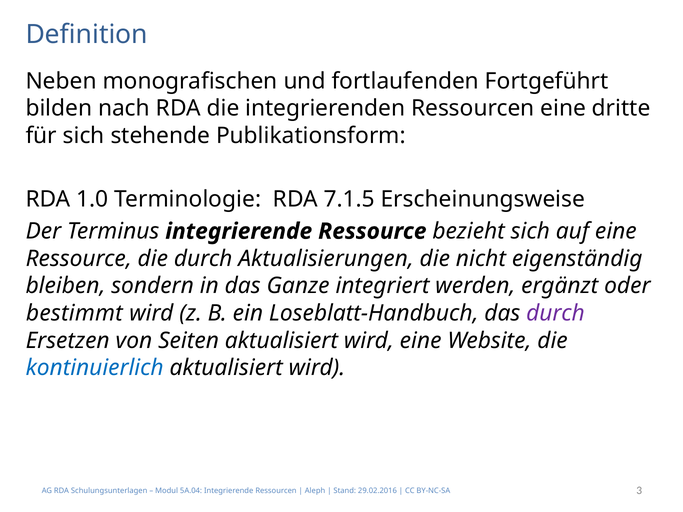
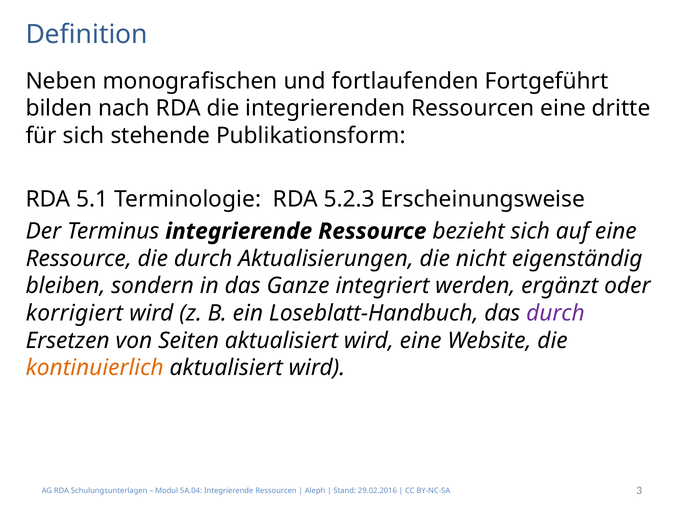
1.0: 1.0 -> 5.1
7.1.5: 7.1.5 -> 5.2.3
bestimmt: bestimmt -> korrigiert
kontinuierlich colour: blue -> orange
